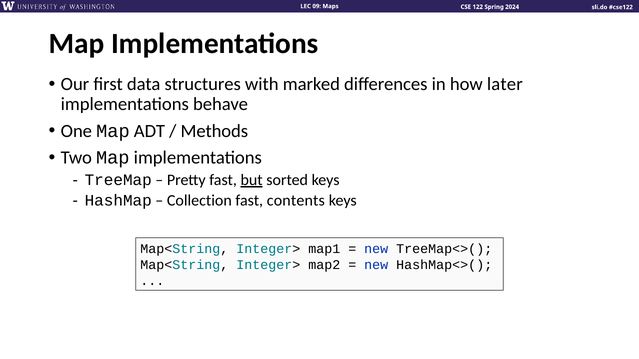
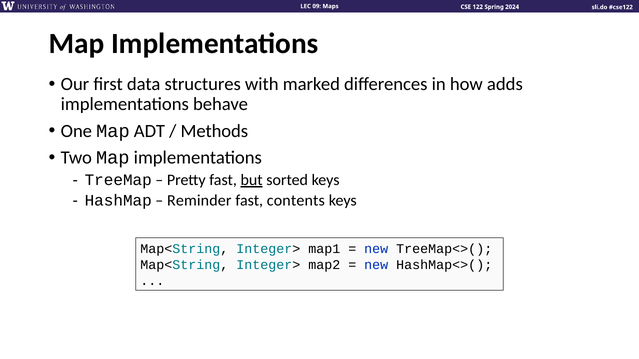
later: later -> adds
Collection: Collection -> Reminder
